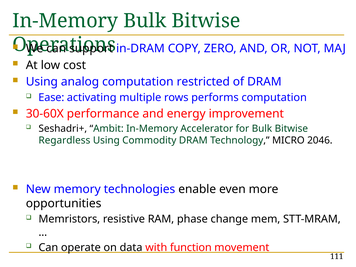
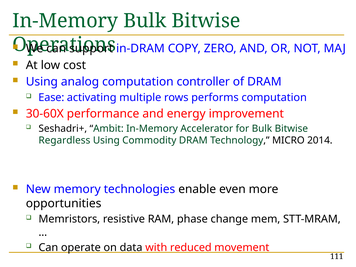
restricted: restricted -> controller
2046: 2046 -> 2014
function: function -> reduced
